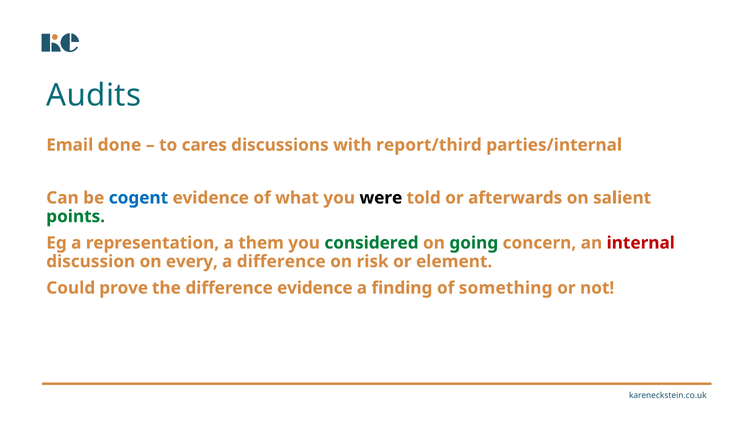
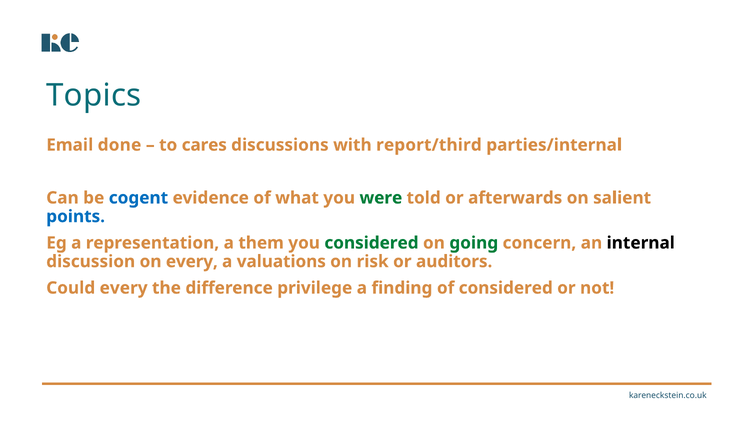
Audits: Audits -> Topics
were colour: black -> green
points colour: green -> blue
internal colour: red -> black
a difference: difference -> valuations
element: element -> auditors
Could prove: prove -> every
difference evidence: evidence -> privilege
of something: something -> considered
